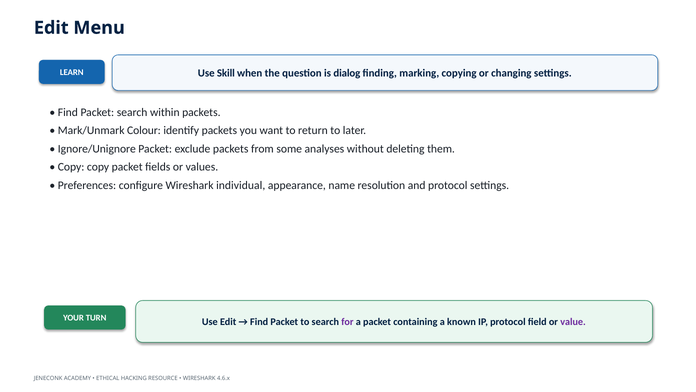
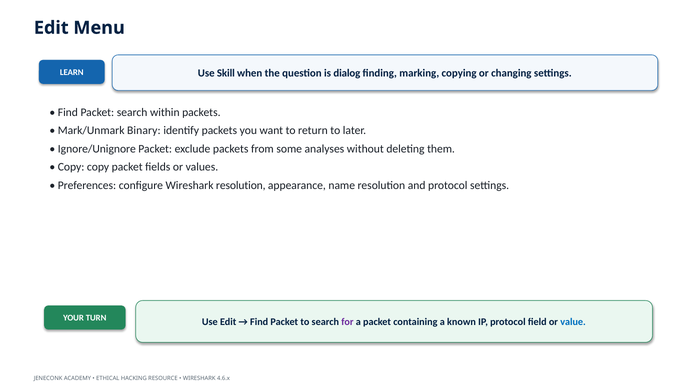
Colour: Colour -> Binary
Wireshark individual: individual -> resolution
value colour: purple -> blue
